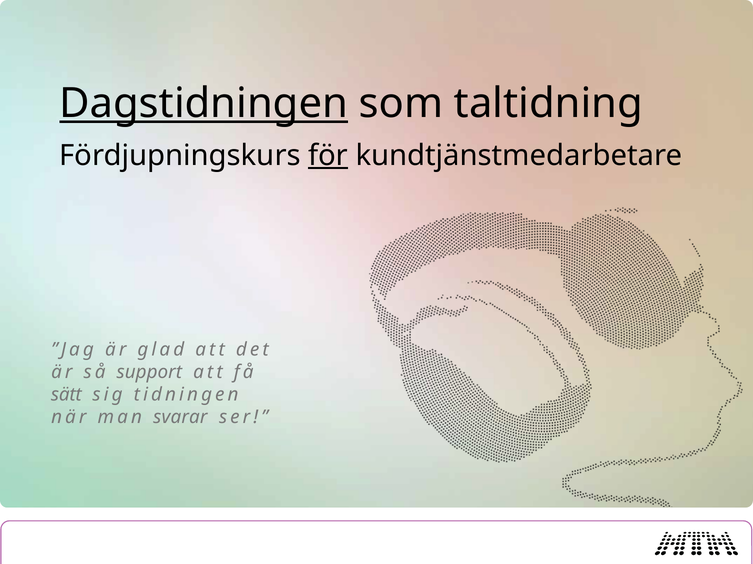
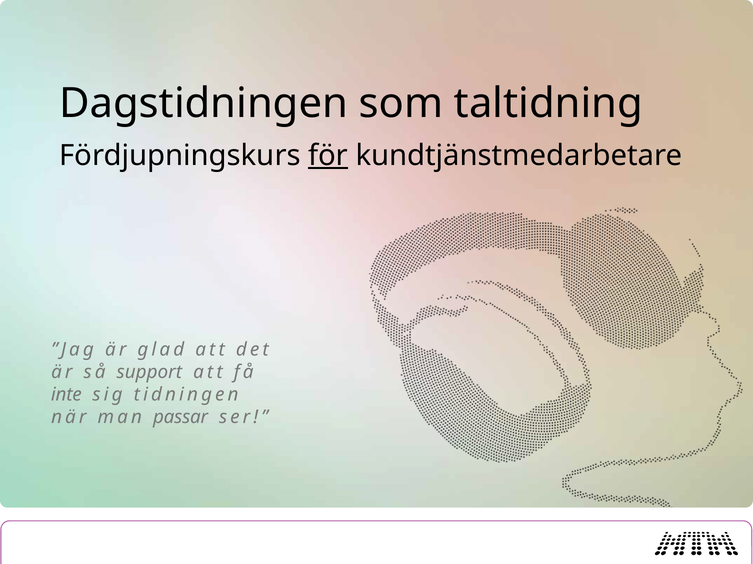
Dagstidningen underline: present -> none
sätt: sätt -> inte
svarar: svarar -> passar
